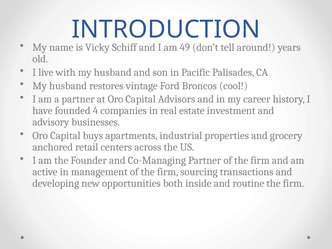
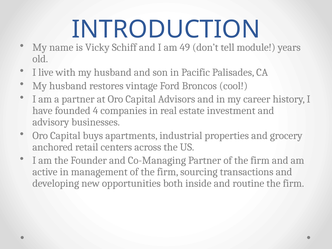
around: around -> module
